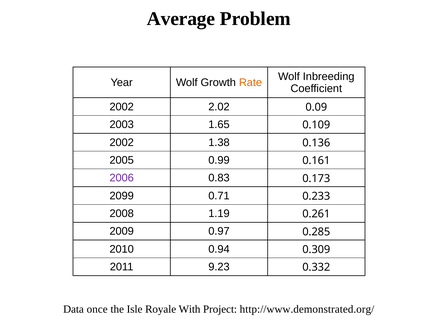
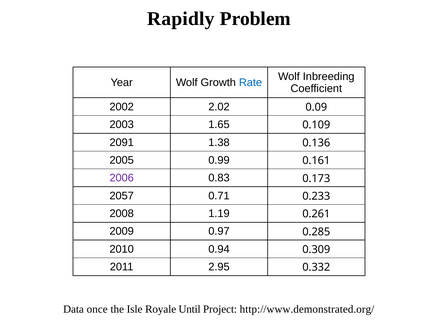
Average: Average -> Rapidly
Rate colour: orange -> blue
2002 at (122, 142): 2002 -> 2091
2099: 2099 -> 2057
9.23: 9.23 -> 2.95
With: With -> Until
